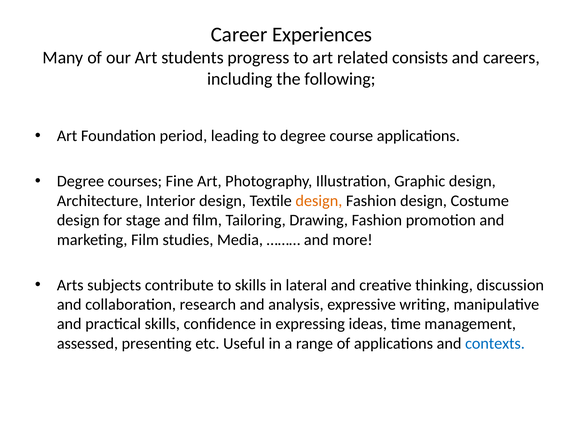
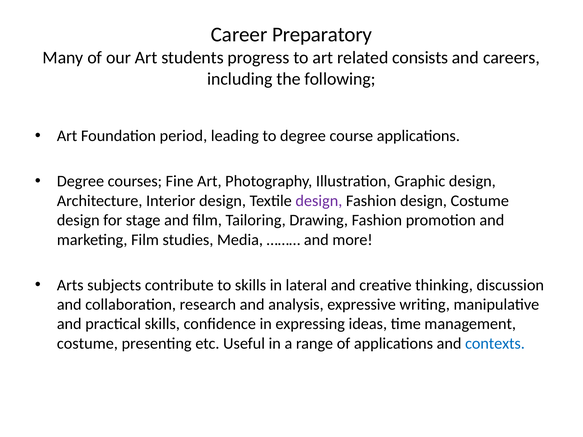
Experiences: Experiences -> Preparatory
design at (319, 201) colour: orange -> purple
assessed at (87, 344): assessed -> costume
